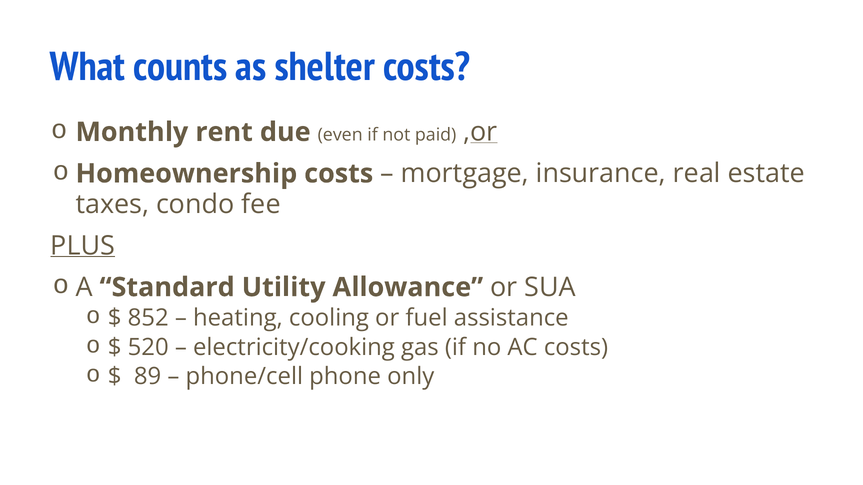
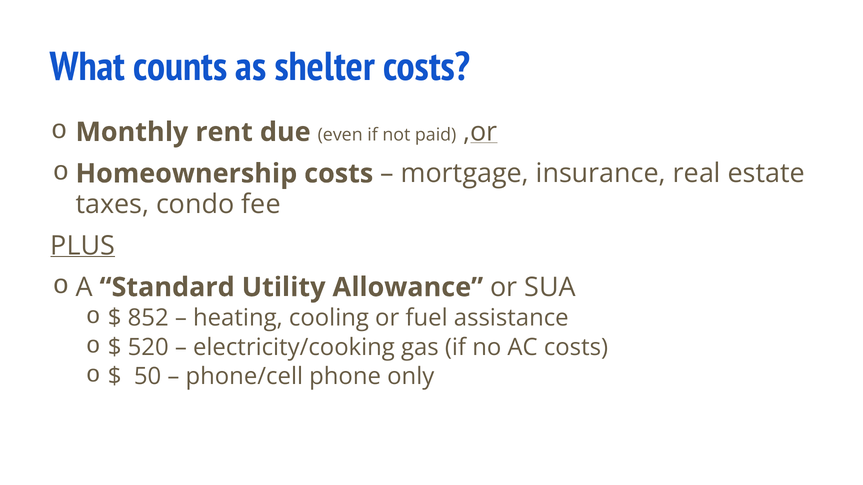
89: 89 -> 50
